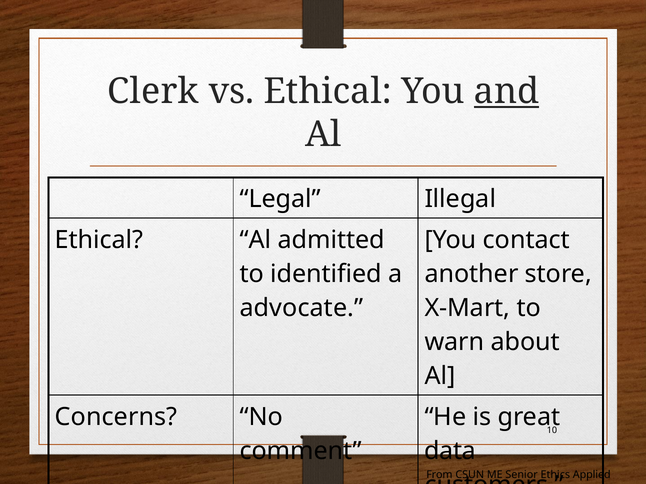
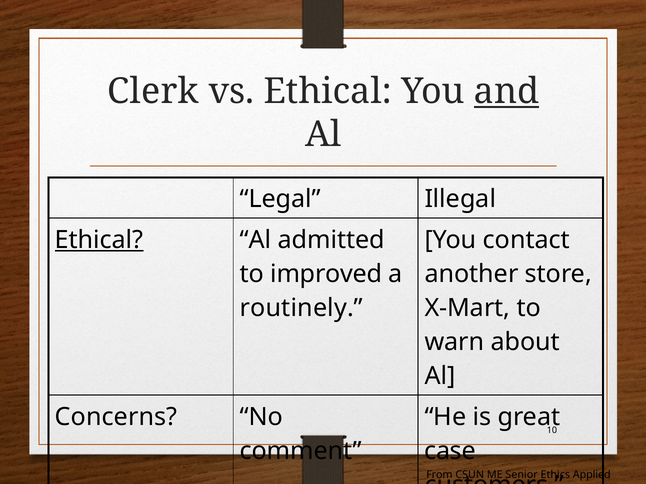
Ethical at (99, 240) underline: none -> present
identified: identified -> improved
advocate: advocate -> routinely
data: data -> case
